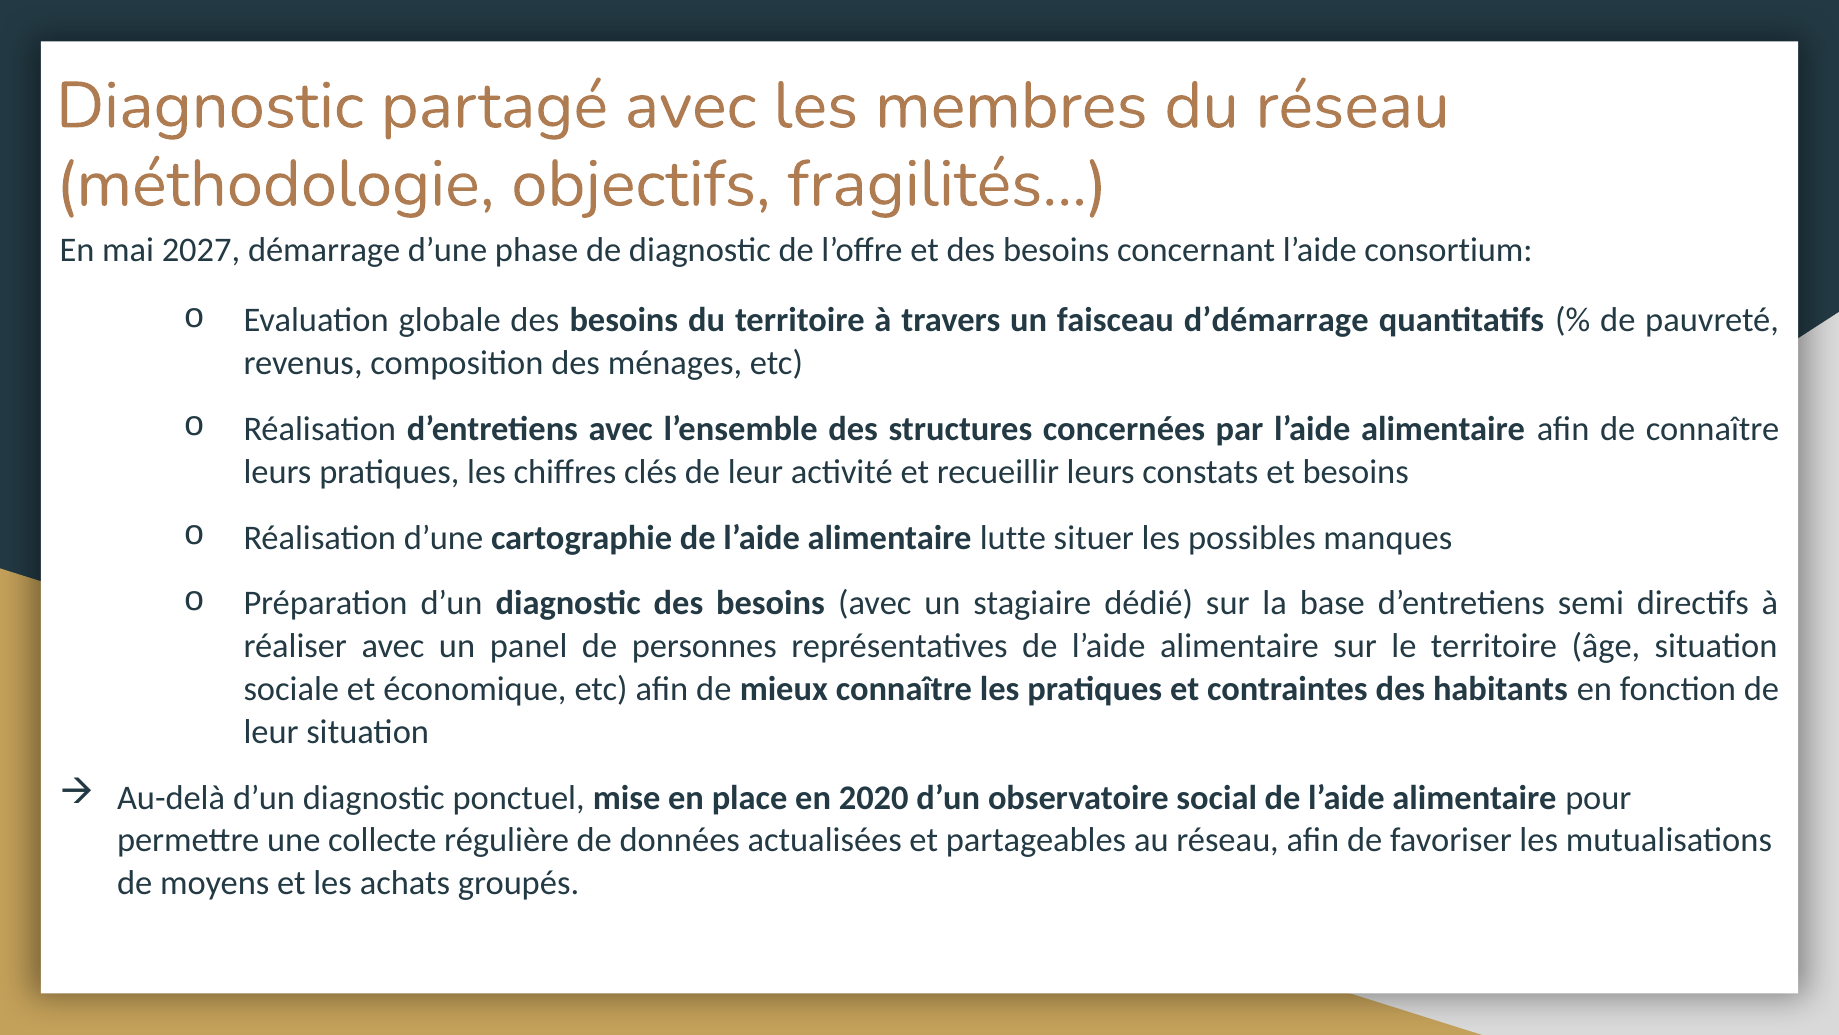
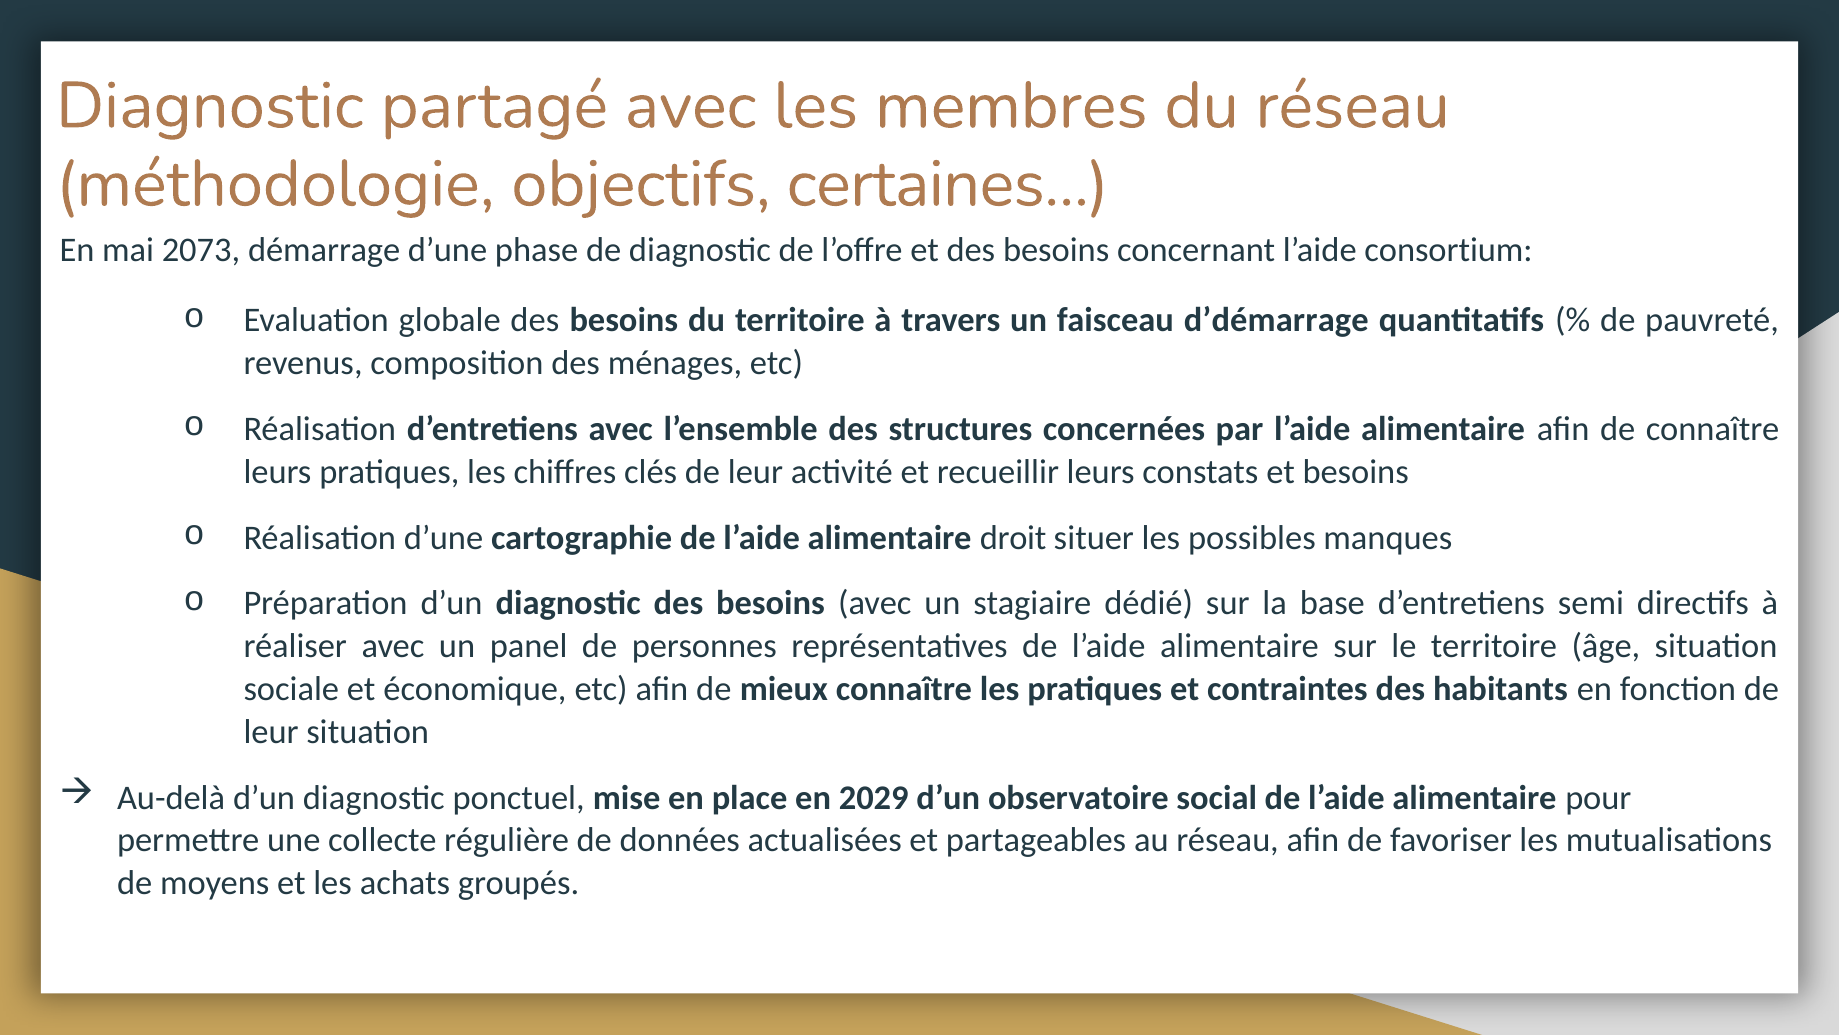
fragilités…: fragilités… -> certaines…
2027: 2027 -> 2073
lutte: lutte -> droit
2020: 2020 -> 2029
